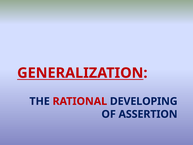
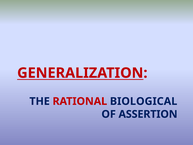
DEVELOPING: DEVELOPING -> BIOLOGICAL
